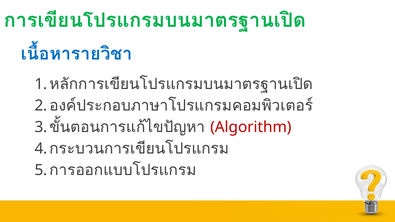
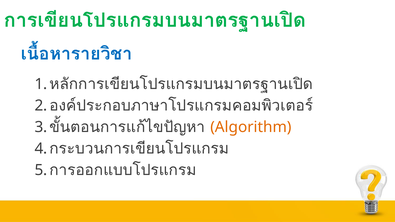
Algorithm colour: red -> orange
